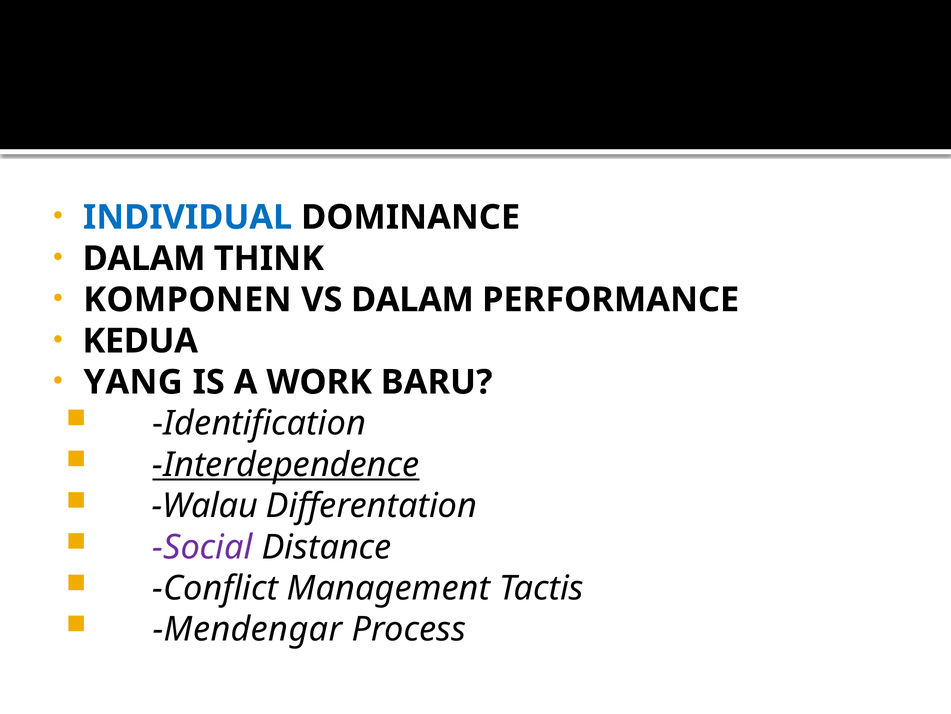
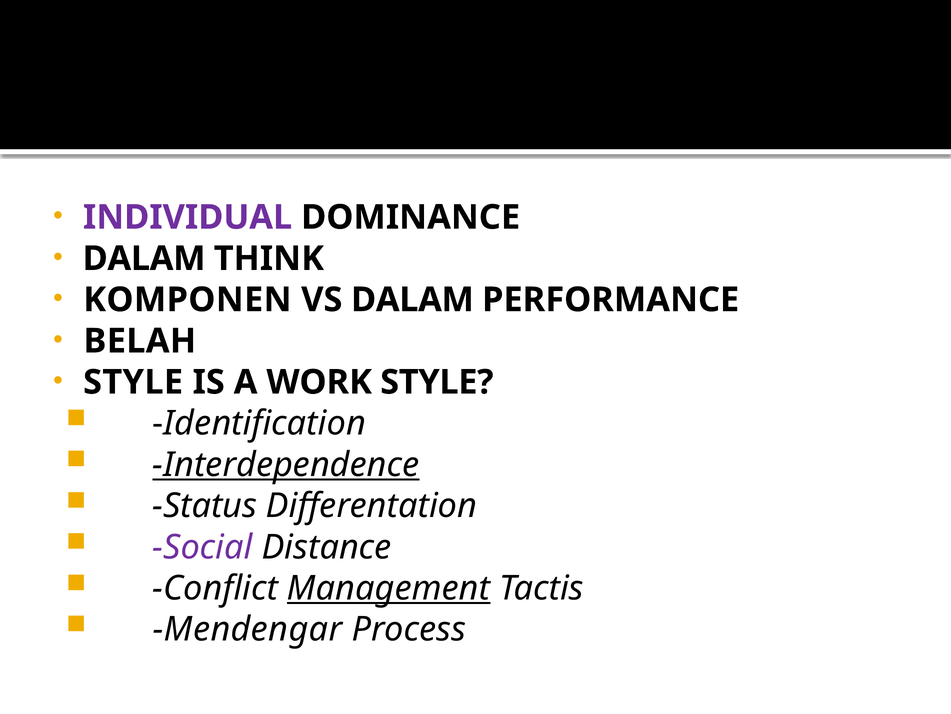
INDIVIDUAL colour: blue -> purple
KEDUA: KEDUA -> BELAH
YANG at (133, 382): YANG -> STYLE
WORK BARU: BARU -> STYLE
Walau: Walau -> Status
Management underline: none -> present
